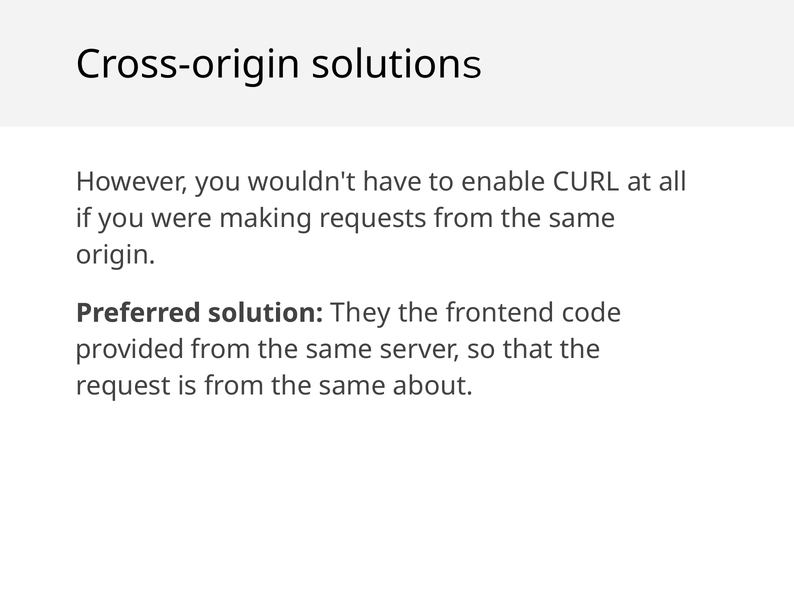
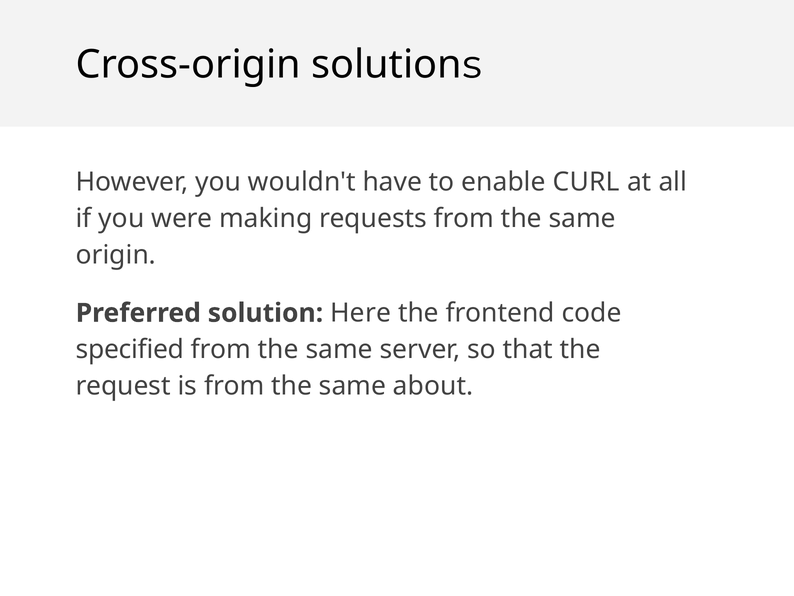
They: They -> Here
provided: provided -> specified
